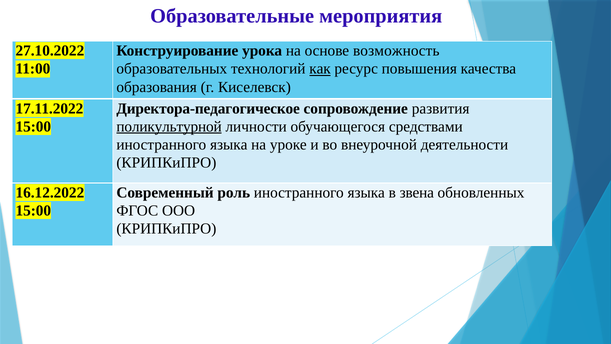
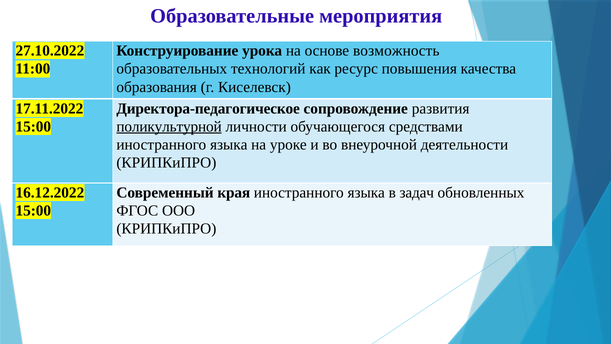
как underline: present -> none
роль: роль -> края
звена: звена -> задач
